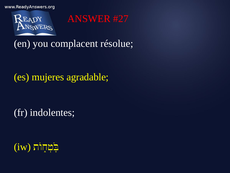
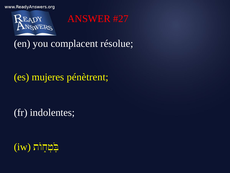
agradable: agradable -> pénètrent
